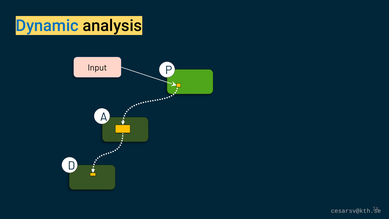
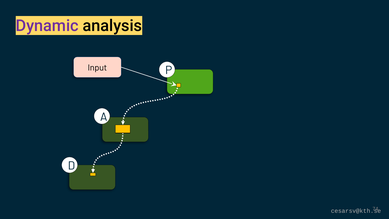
Dynamic colour: blue -> purple
